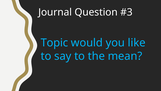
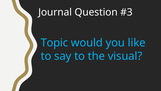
mean: mean -> visual
